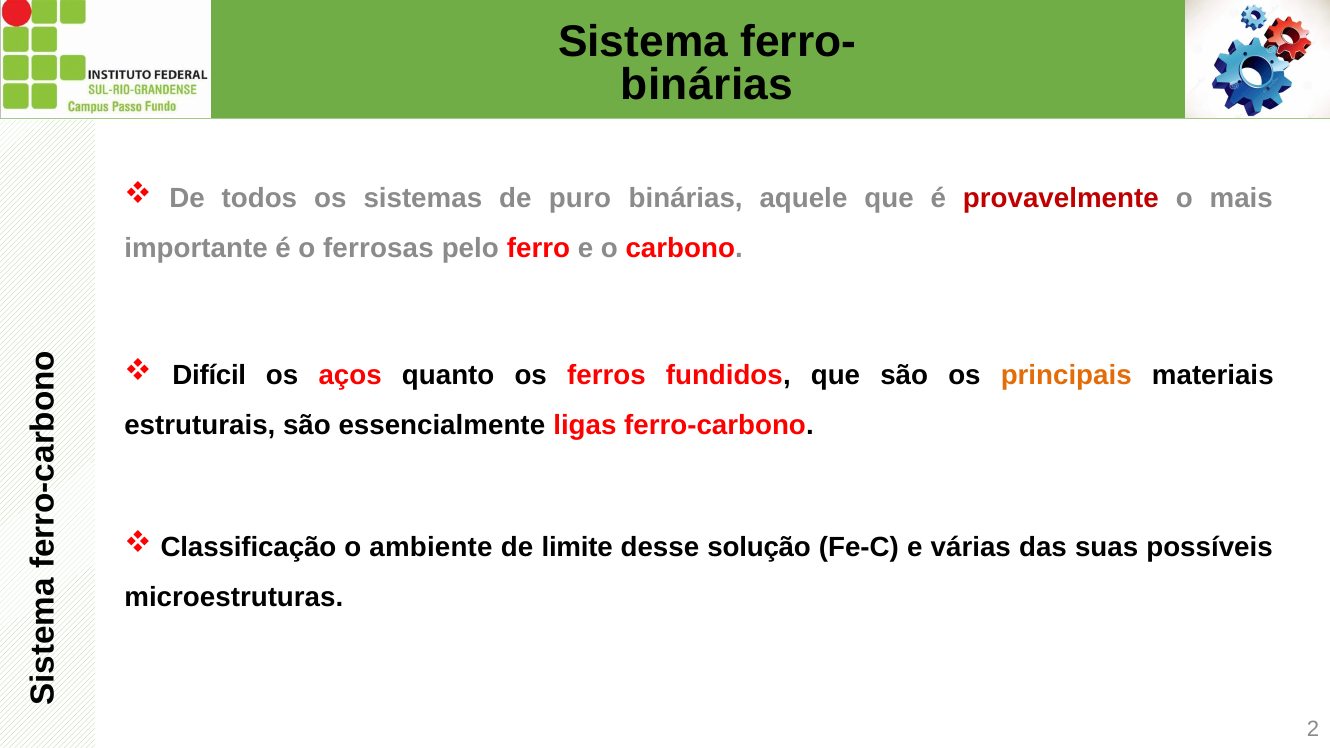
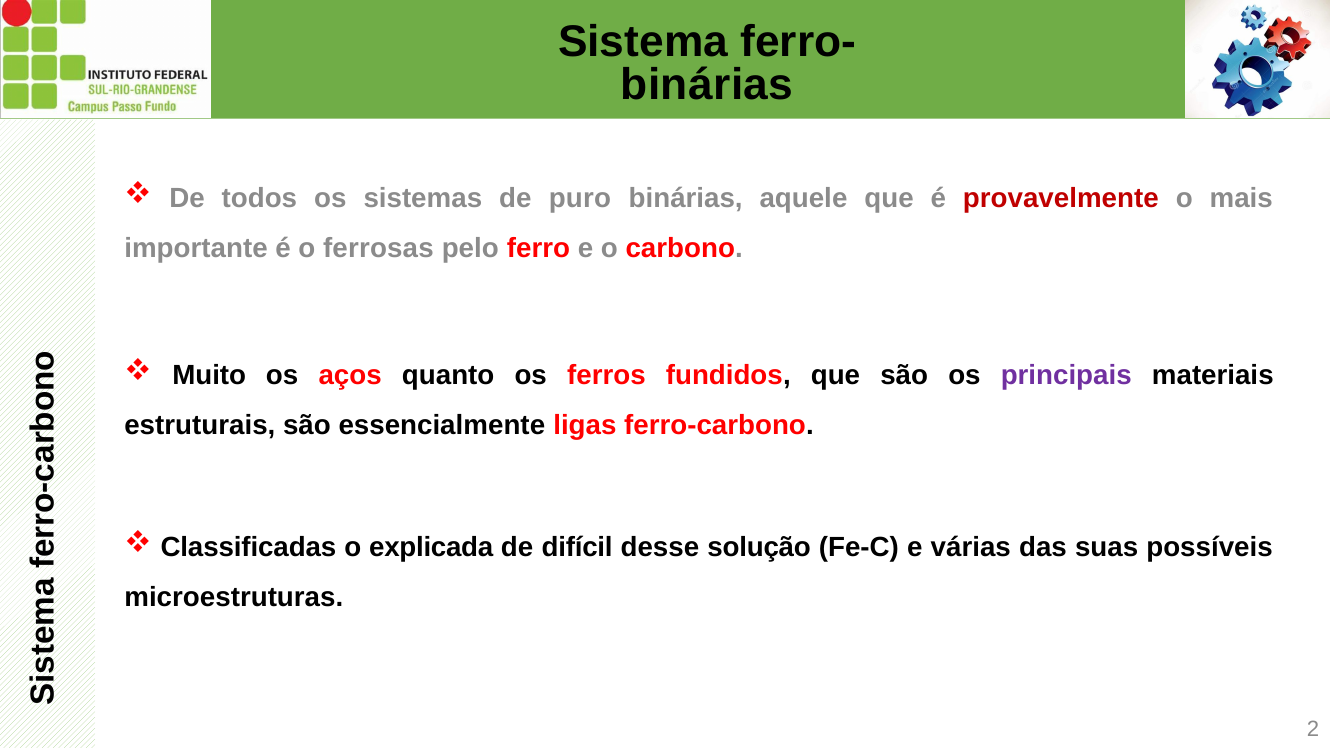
Difícil: Difícil -> Muito
principais colour: orange -> purple
Classificação: Classificação -> Classificadas
ambiente: ambiente -> explicada
limite: limite -> difícil
